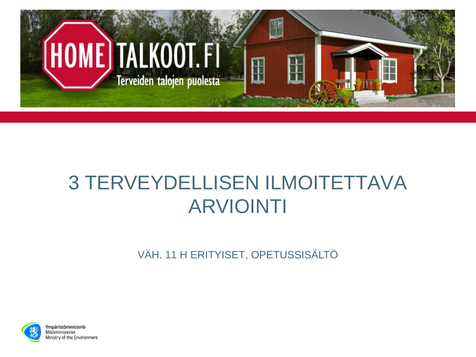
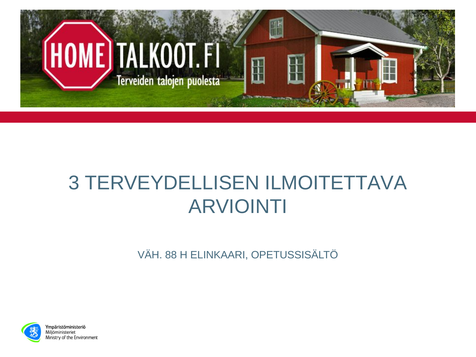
11: 11 -> 88
ERITYISET: ERITYISET -> ELINKAARI
